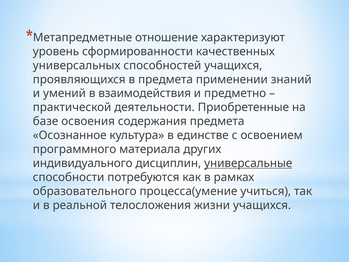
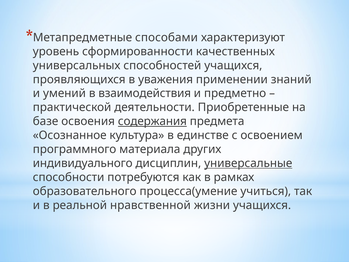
отношение: отношение -> способами
в предмета: предмета -> уважения
содержания underline: none -> present
телосложения: телосложения -> нравственной
